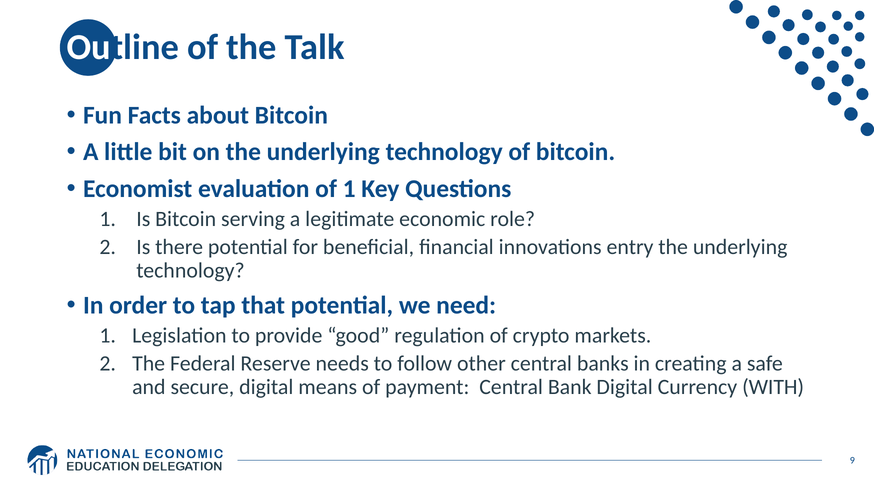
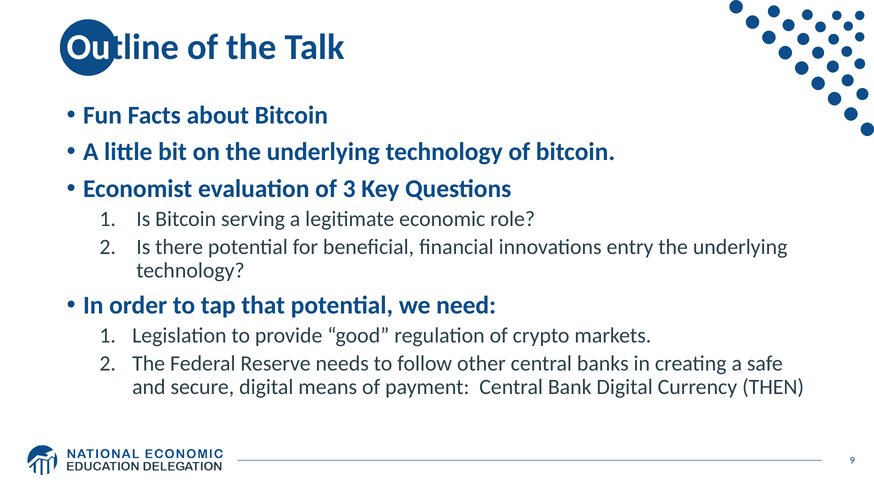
of 1: 1 -> 3
WITH: WITH -> THEN
